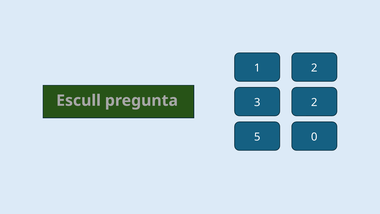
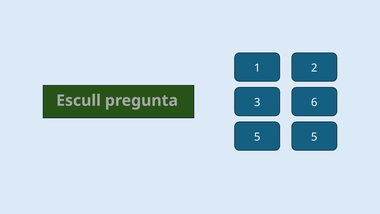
3 2: 2 -> 6
5 0: 0 -> 5
